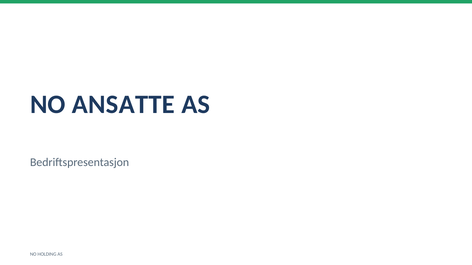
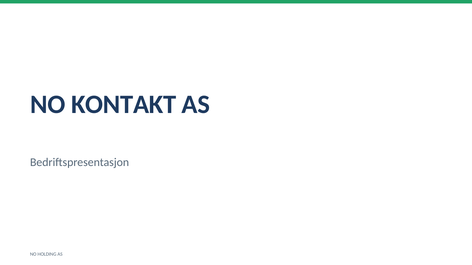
ANSATTE: ANSATTE -> KONTAKT
